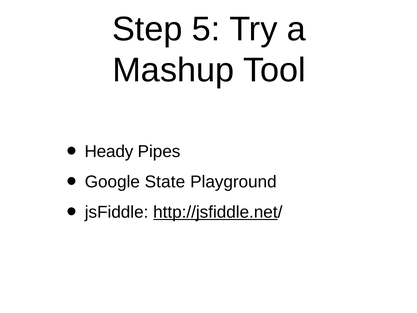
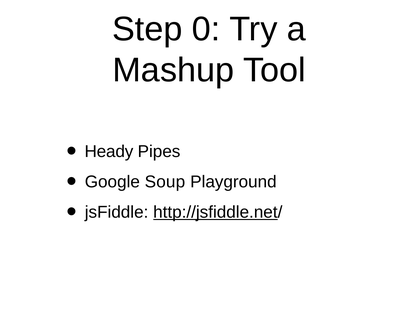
5: 5 -> 0
State: State -> Soup
